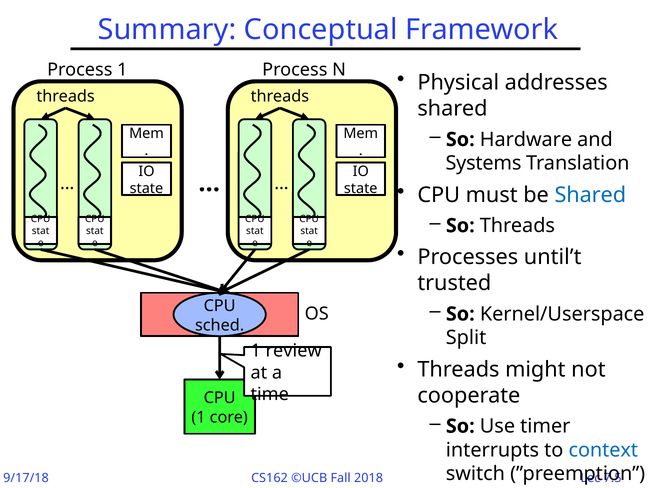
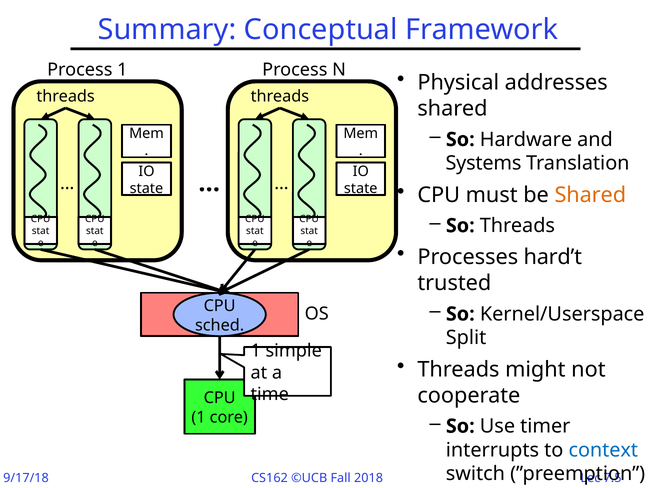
Shared at (590, 195) colour: blue -> orange
until’t: until’t -> hard’t
review: review -> simple
